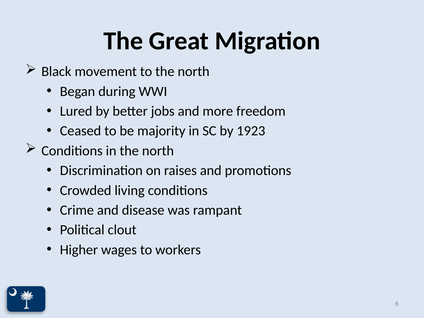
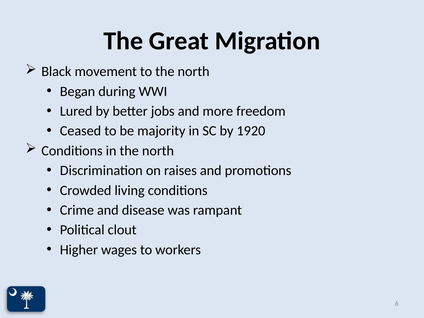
1923: 1923 -> 1920
